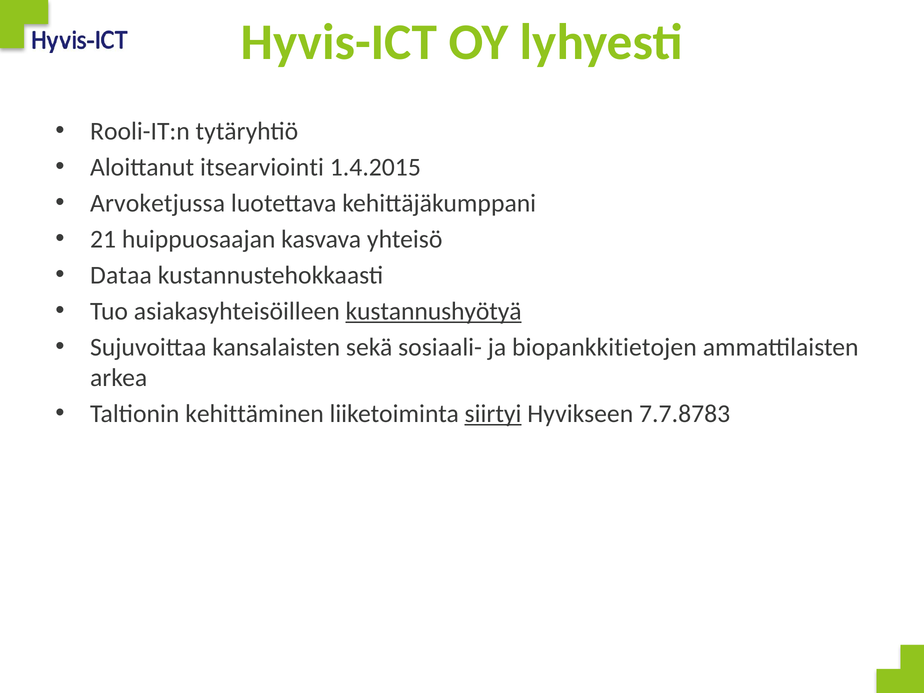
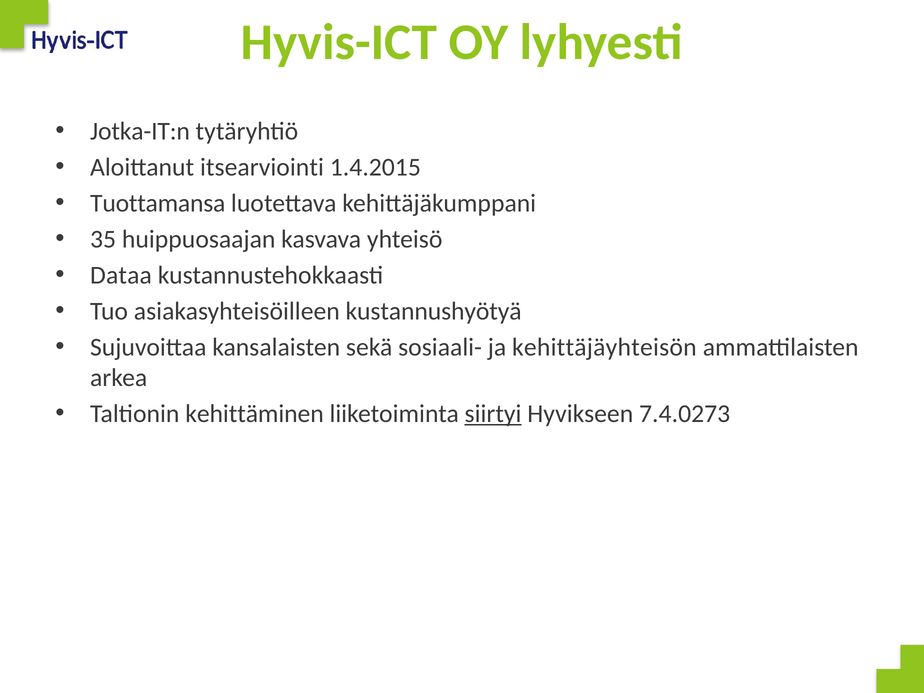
Rooli-IT:n: Rooli-IT:n -> Jotka-IT:n
Arvoketjussa: Arvoketjussa -> Tuottamansa
21: 21 -> 35
kustannushyötyä underline: present -> none
biopankkitietojen: biopankkitietojen -> kehittäjäyhteisön
7.7.8783: 7.7.8783 -> 7.4.0273
